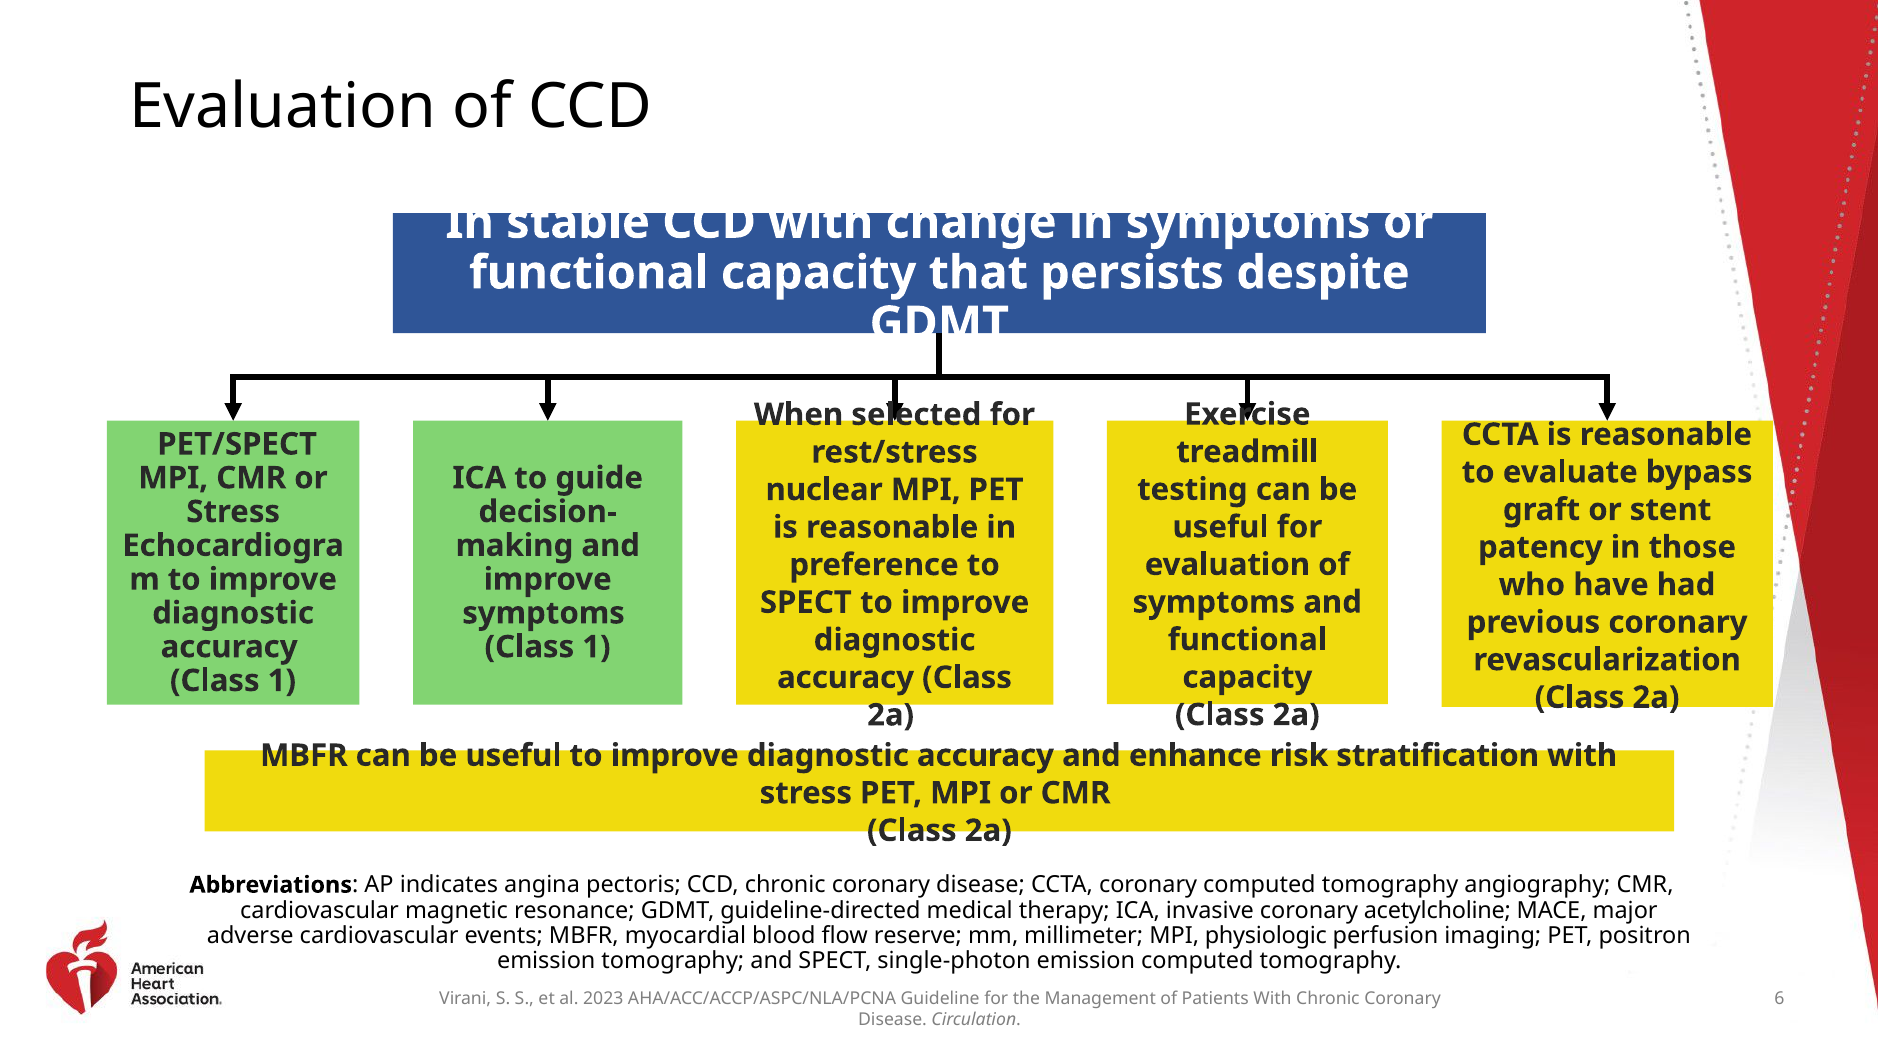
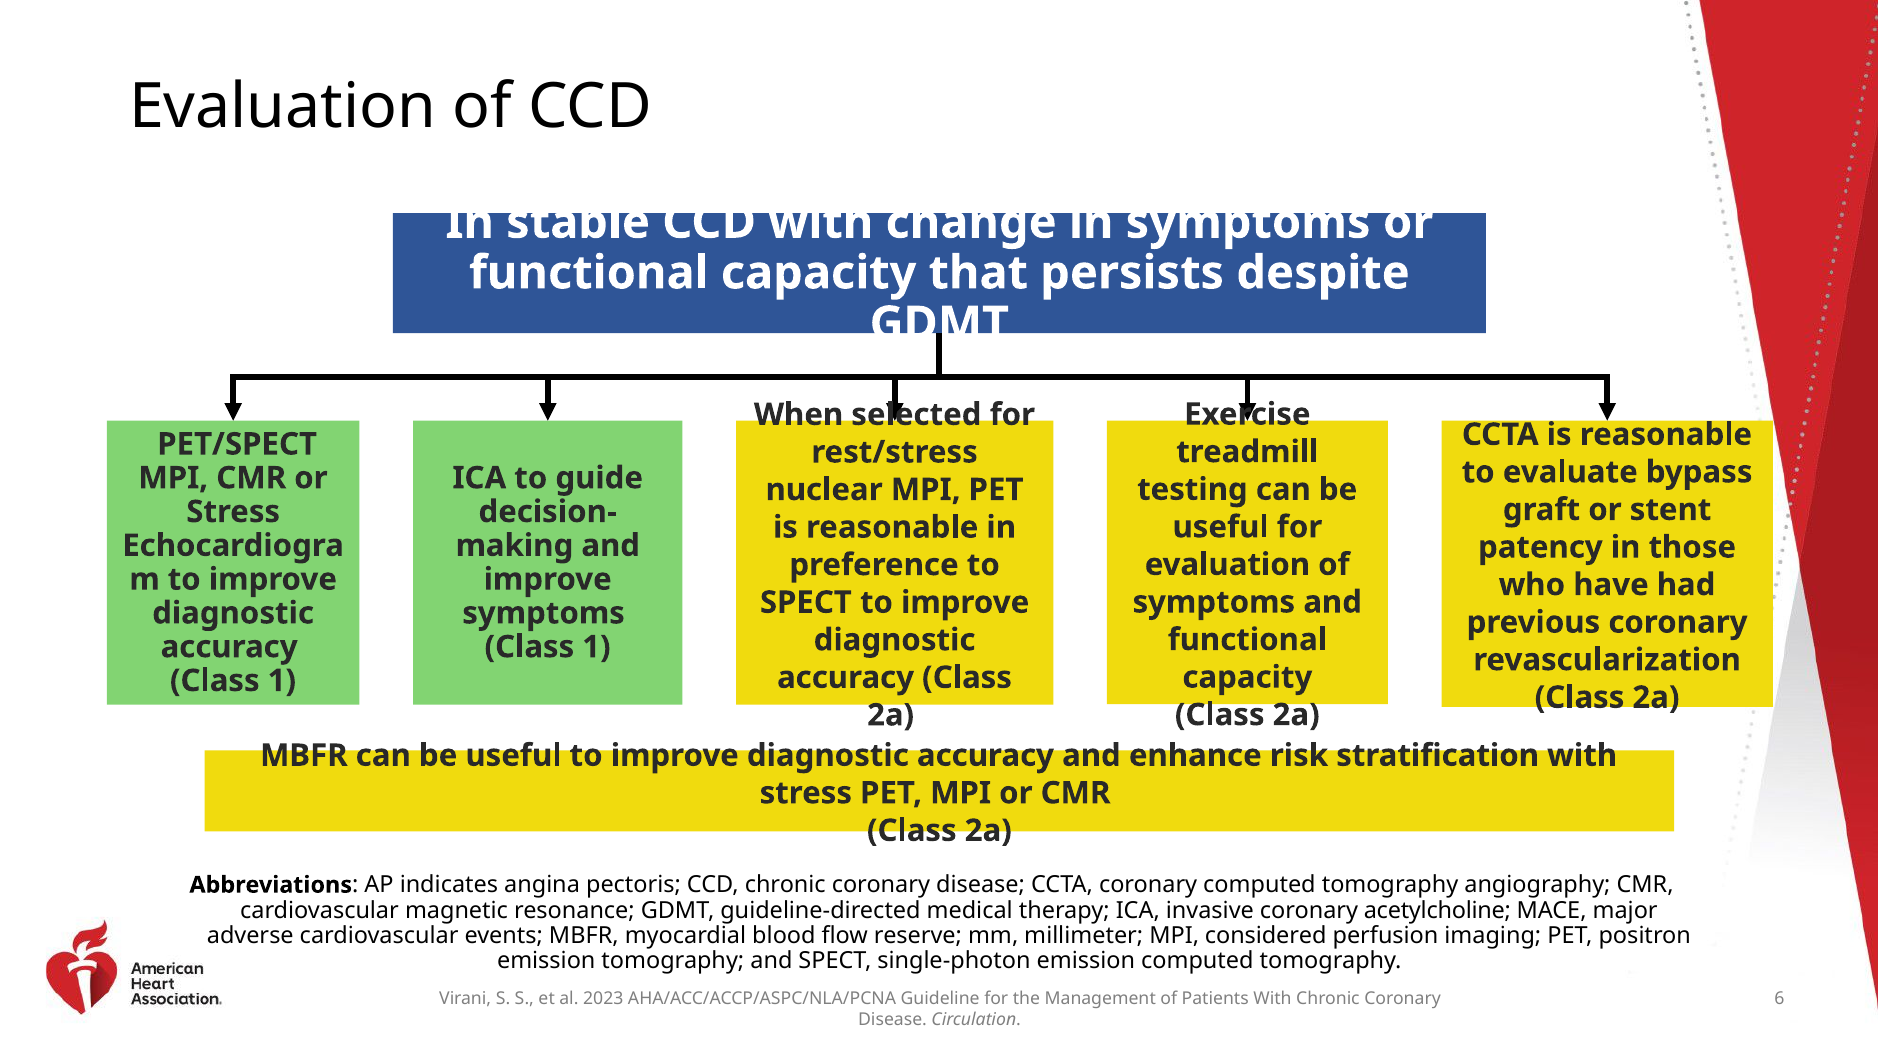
physiologic: physiologic -> considered
